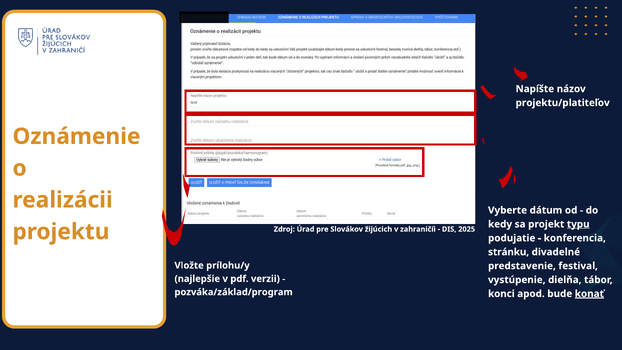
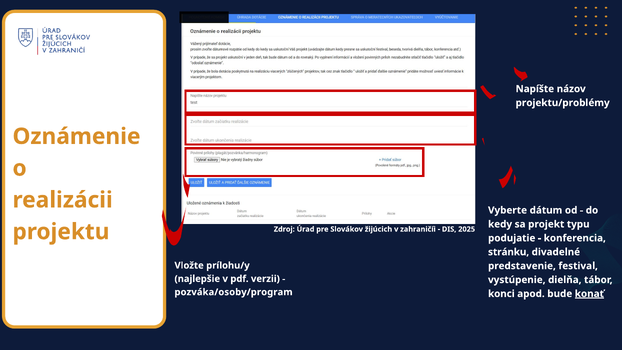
projektu/platiteľov: projektu/platiteľov -> projektu/problémy
typu underline: present -> none
pozváka/základ/program: pozváka/základ/program -> pozváka/osoby/program
